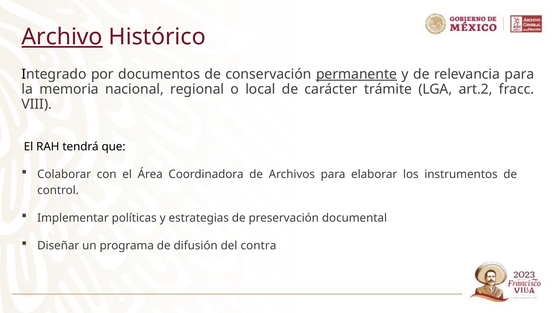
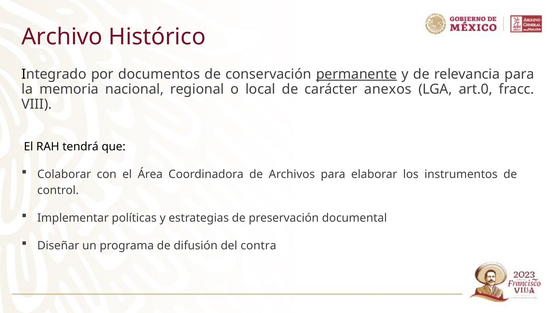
Archivo underline: present -> none
trámite: trámite -> anexos
art.2: art.2 -> art.0
